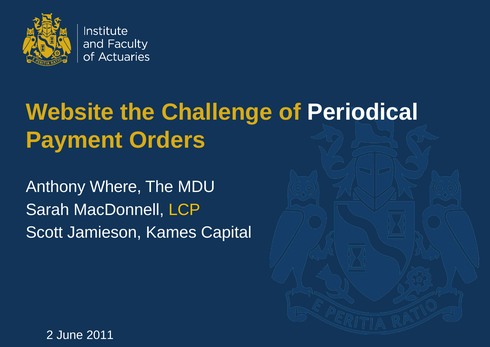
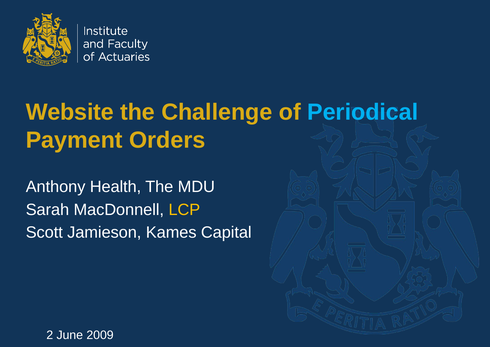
Periodical colour: white -> light blue
Where: Where -> Health
2011: 2011 -> 2009
